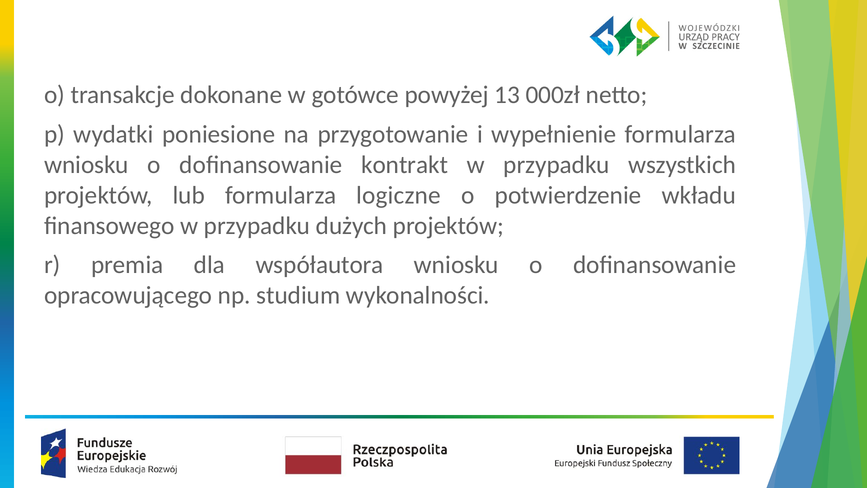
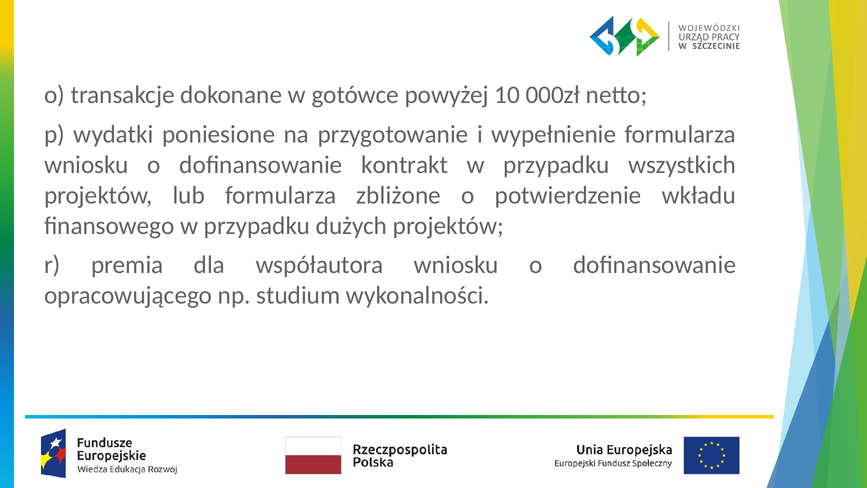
13: 13 -> 10
logiczne: logiczne -> zbliżone
